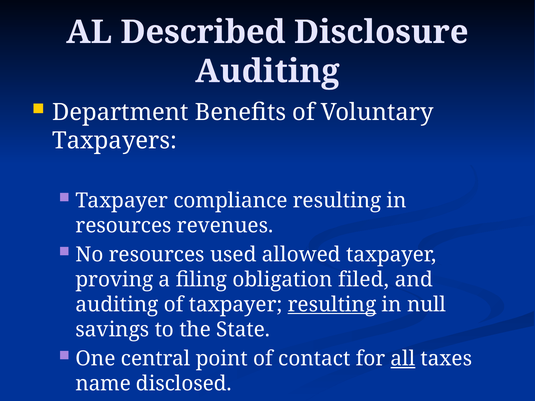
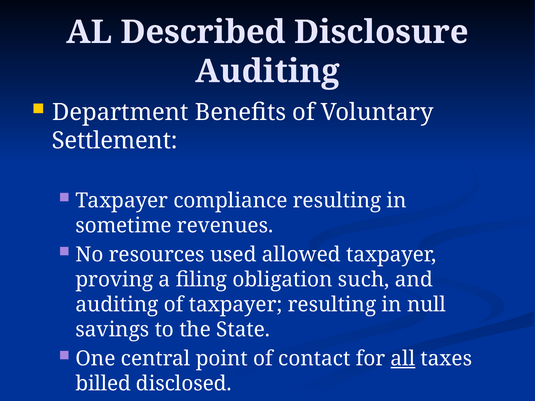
Taxpayers: Taxpayers -> Settlement
resources at (124, 226): resources -> sometime
filed: filed -> such
resulting at (332, 305) underline: present -> none
name: name -> billed
